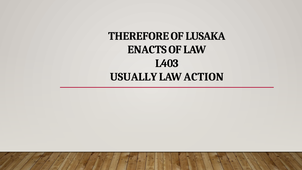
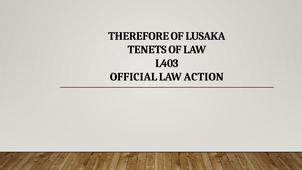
ENACTS: ENACTS -> TENETS
USUALLY: USUALLY -> OFFICIAL
